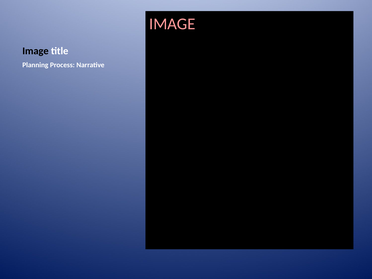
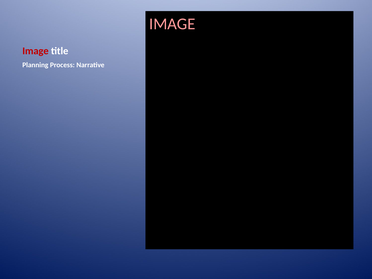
Image at (35, 51) colour: black -> red
